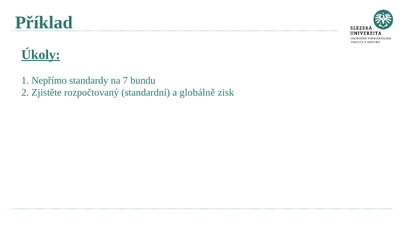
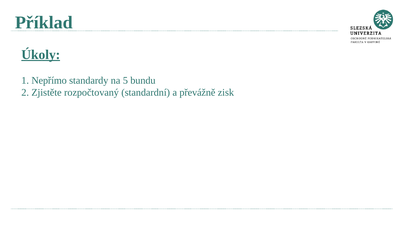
7: 7 -> 5
globálně: globálně -> převážně
